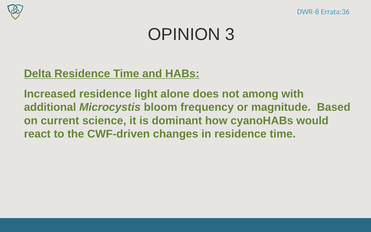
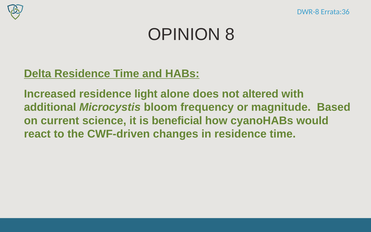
3: 3 -> 8
among: among -> altered
dominant: dominant -> beneficial
